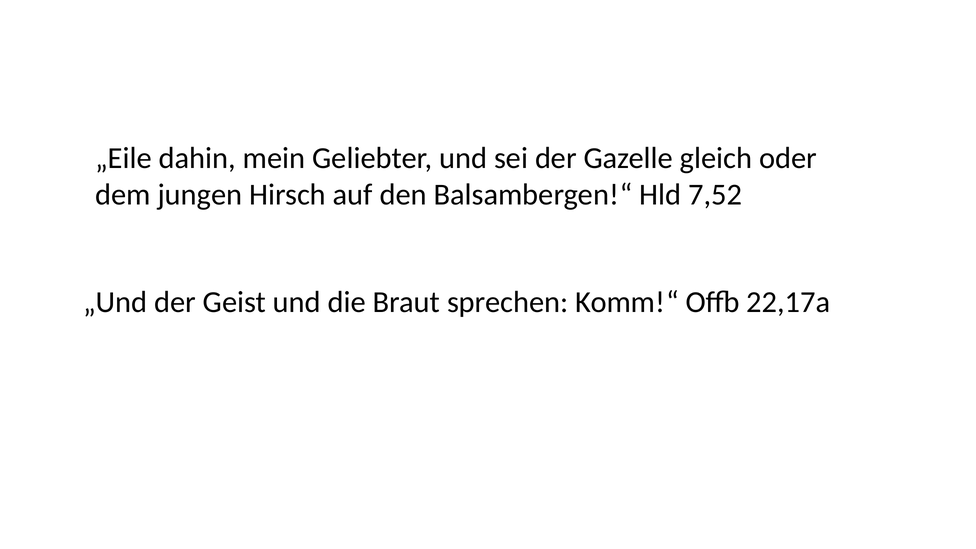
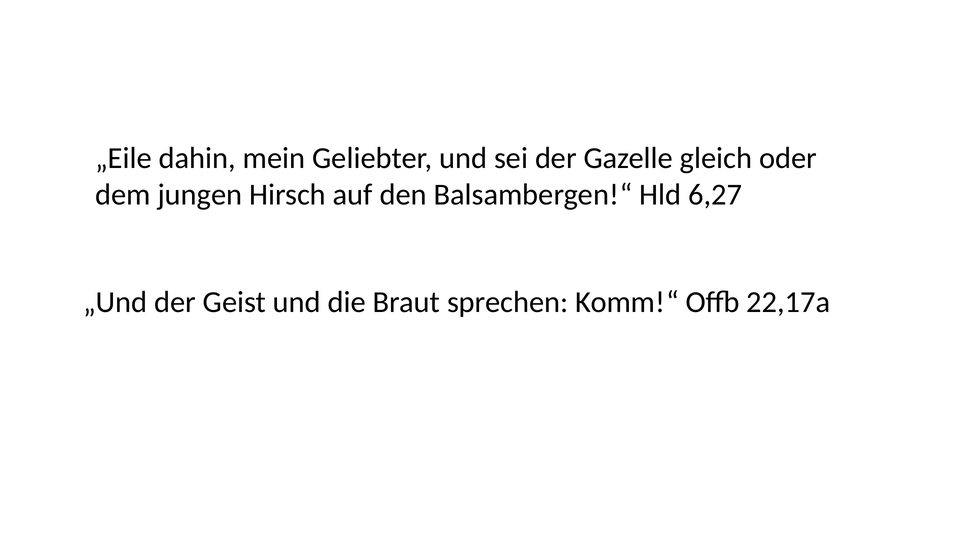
7,52: 7,52 -> 6,27
